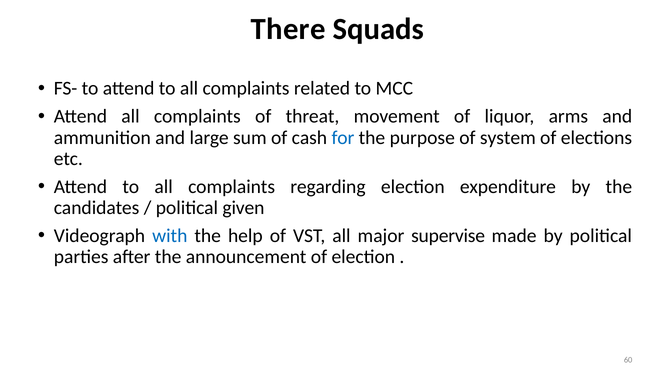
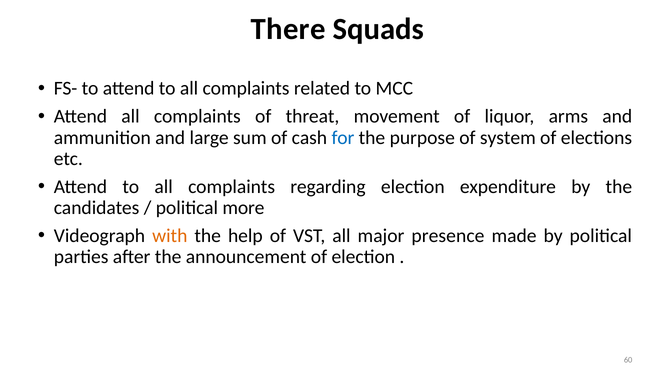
given: given -> more
with colour: blue -> orange
supervise: supervise -> presence
